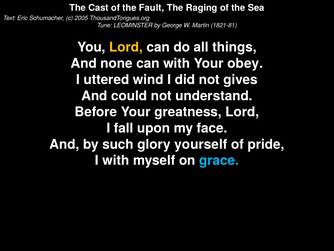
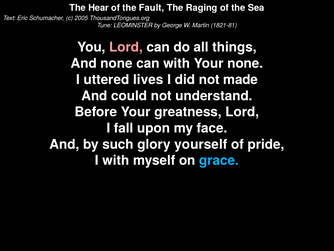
Cast: Cast -> Hear
Lord at (126, 47) colour: yellow -> pink
Your obey: obey -> none
wind: wind -> lives
gives: gives -> made
